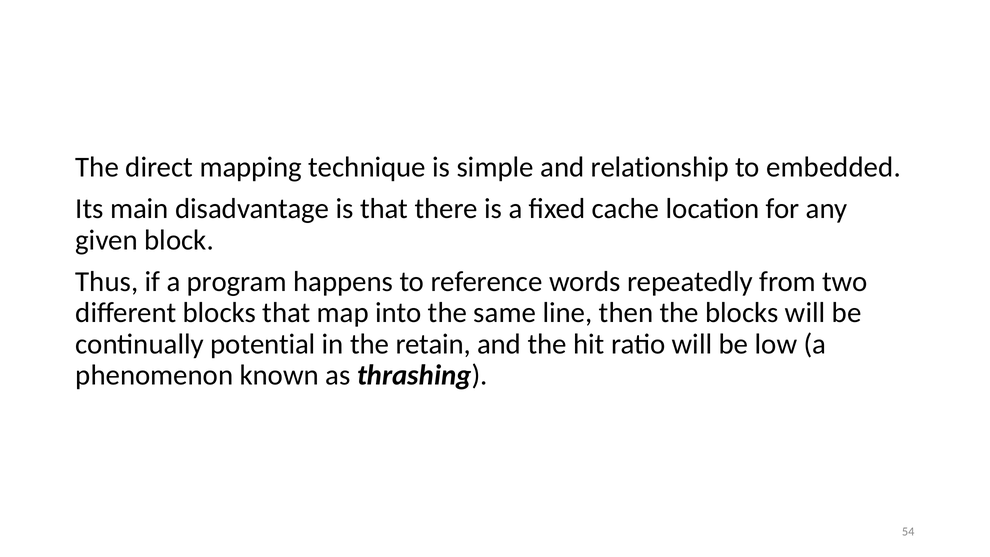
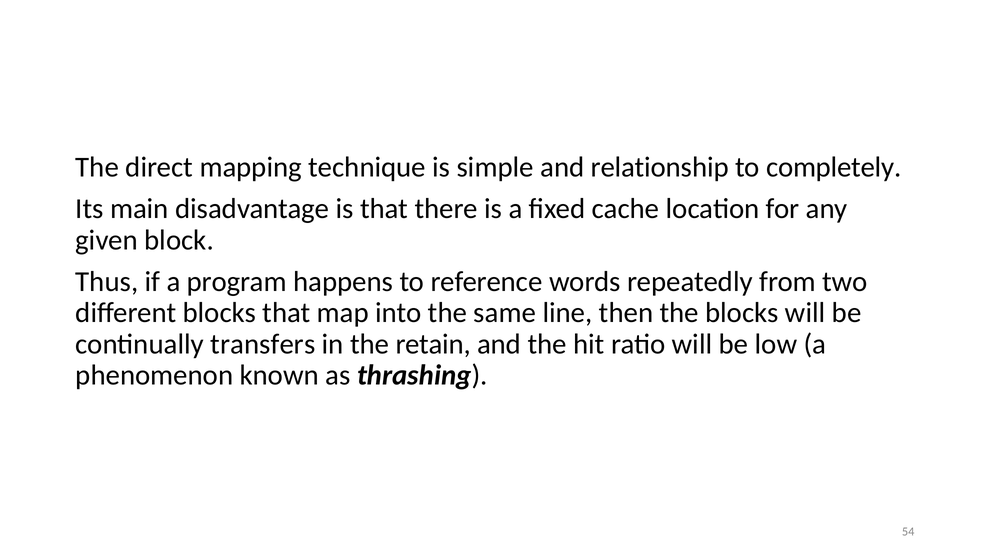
embedded: embedded -> completely
potential: potential -> transfers
